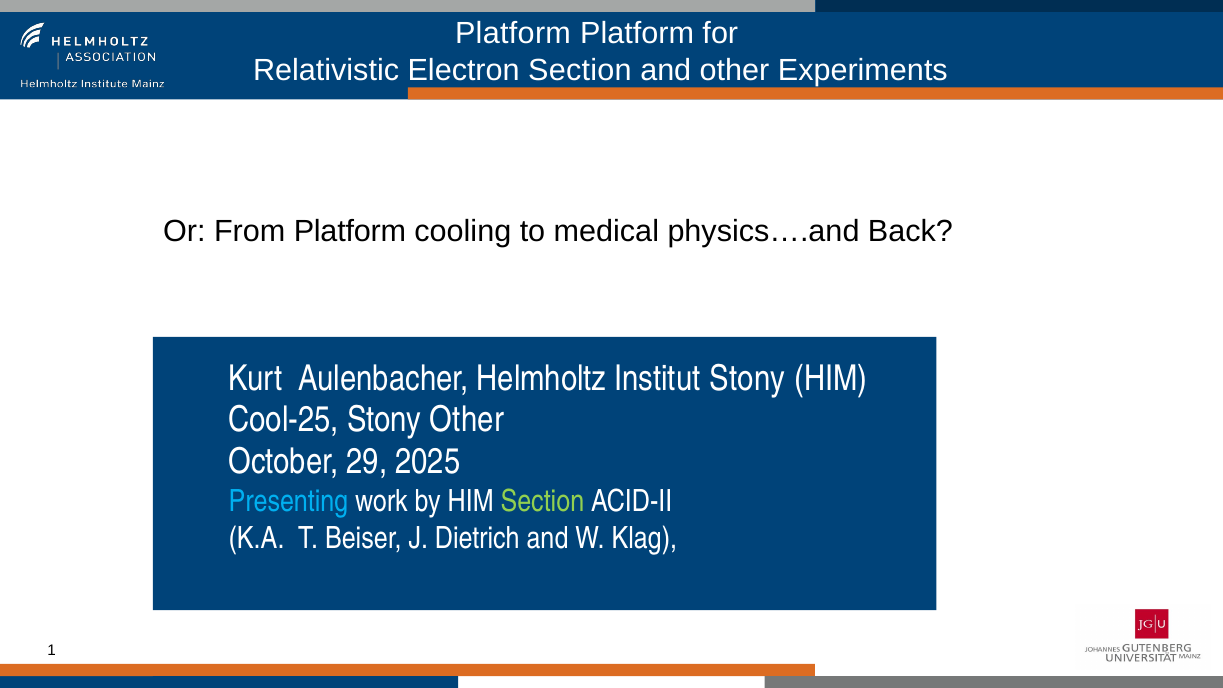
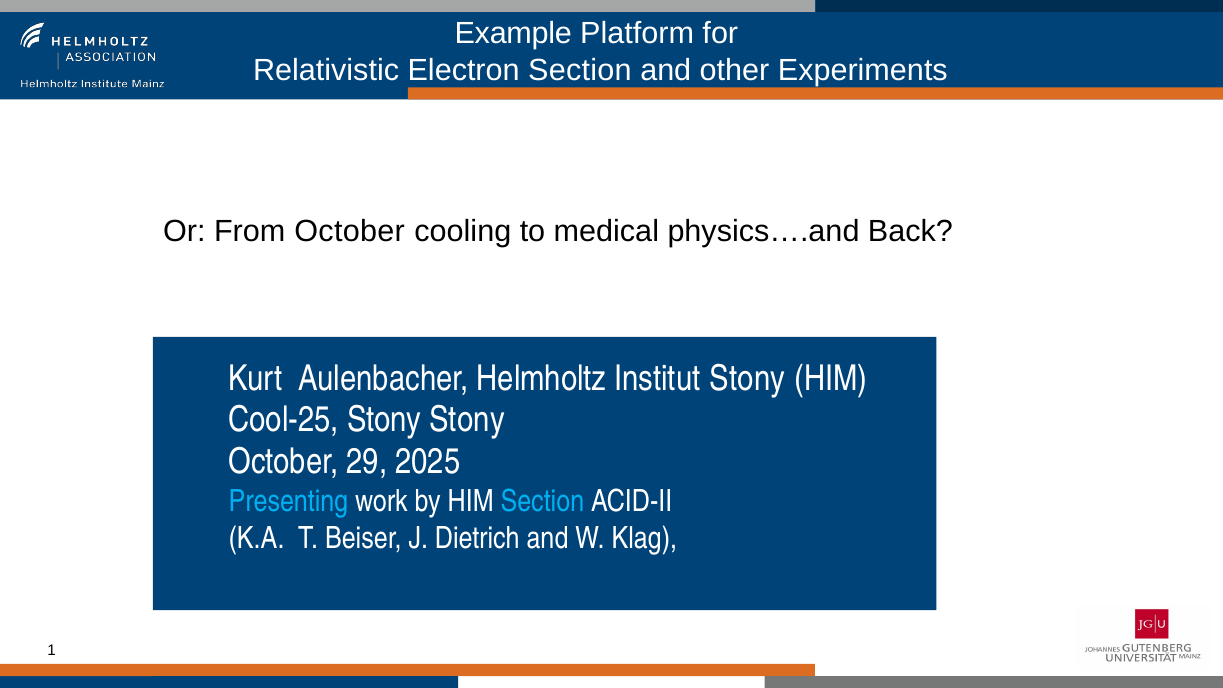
Platform at (513, 34): Platform -> Example
From Platform: Platform -> October
Stony Other: Other -> Stony
Section at (542, 502) colour: light green -> light blue
